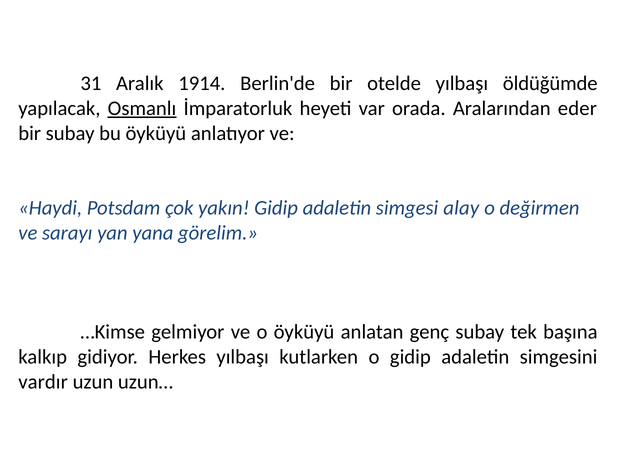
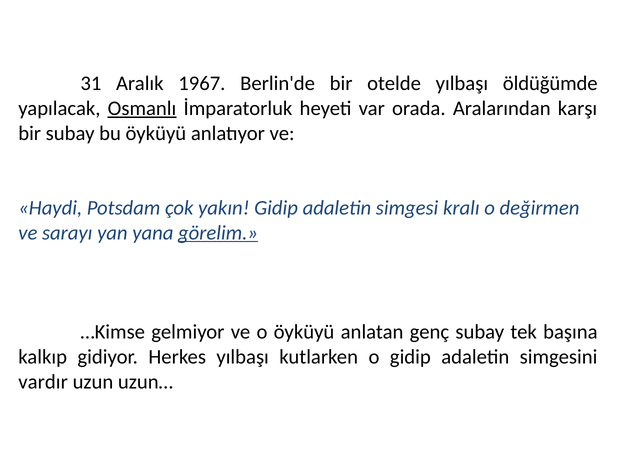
1914: 1914 -> 1967
eder: eder -> karşı
alay: alay -> kralı
görelim underline: none -> present
